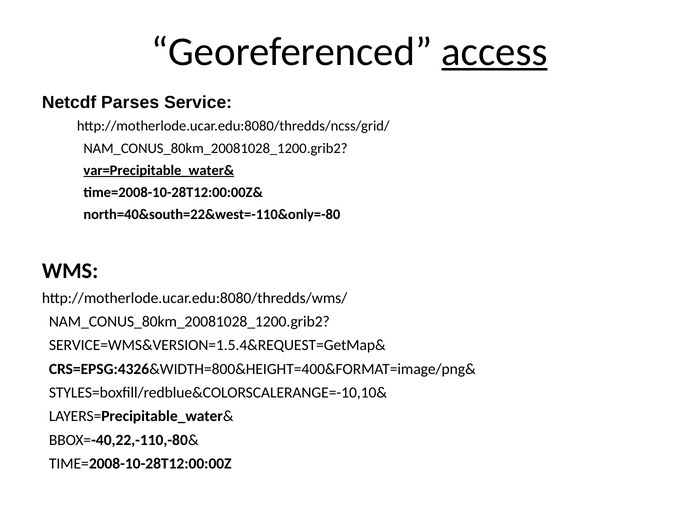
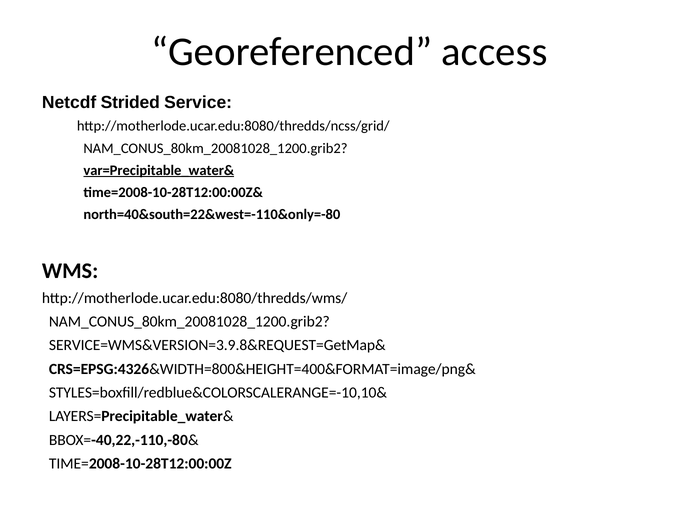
access underline: present -> none
Parses: Parses -> Strided
SERVICE=WMS&VERSION=1.5.4&REQUEST=GetMap&: SERVICE=WMS&VERSION=1.5.4&REQUEST=GetMap& -> SERVICE=WMS&VERSION=3.9.8&REQUEST=GetMap&
